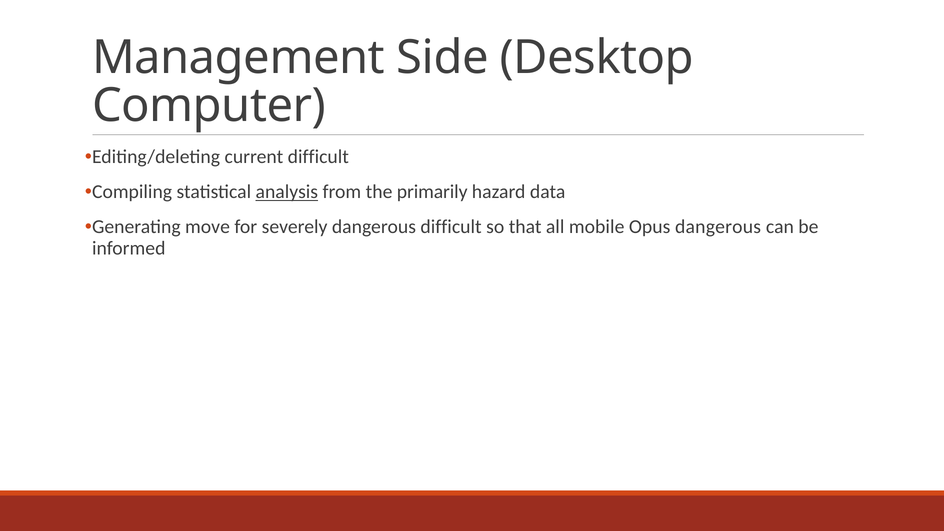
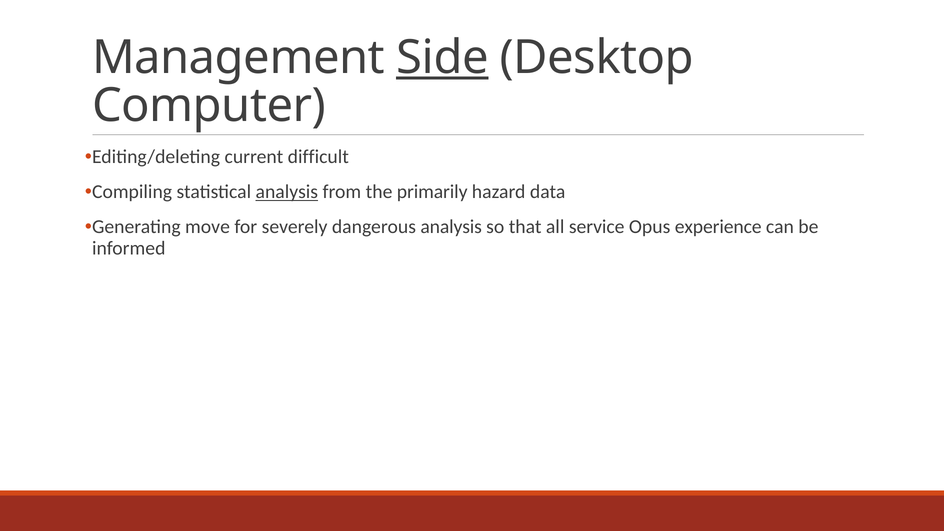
Side underline: none -> present
dangerous difficult: difficult -> analysis
mobile: mobile -> service
Opus dangerous: dangerous -> experience
